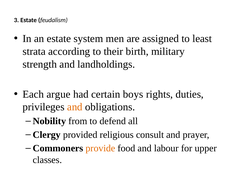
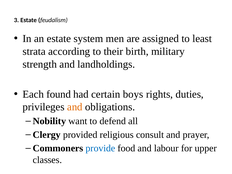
argue: argue -> found
from: from -> want
provide colour: orange -> blue
